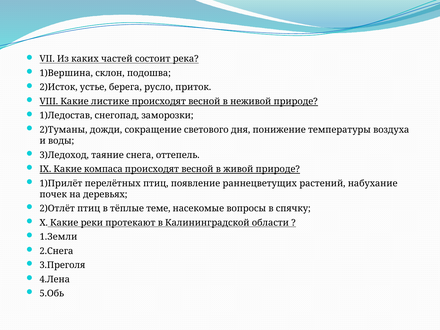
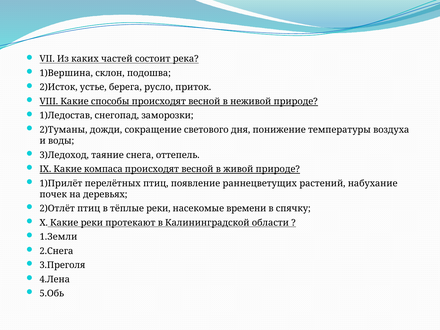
листике: листике -> способы
тёплые теме: теме -> реки
вопросы: вопросы -> времени
